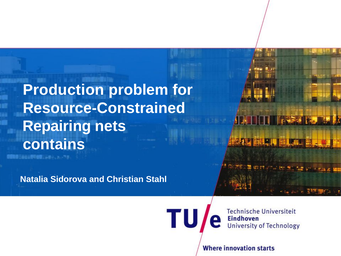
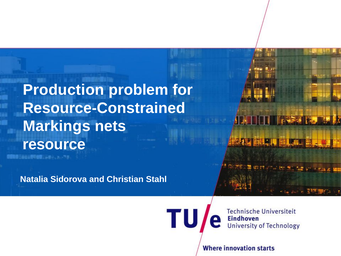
Repairing: Repairing -> Markings
contains: contains -> resource
